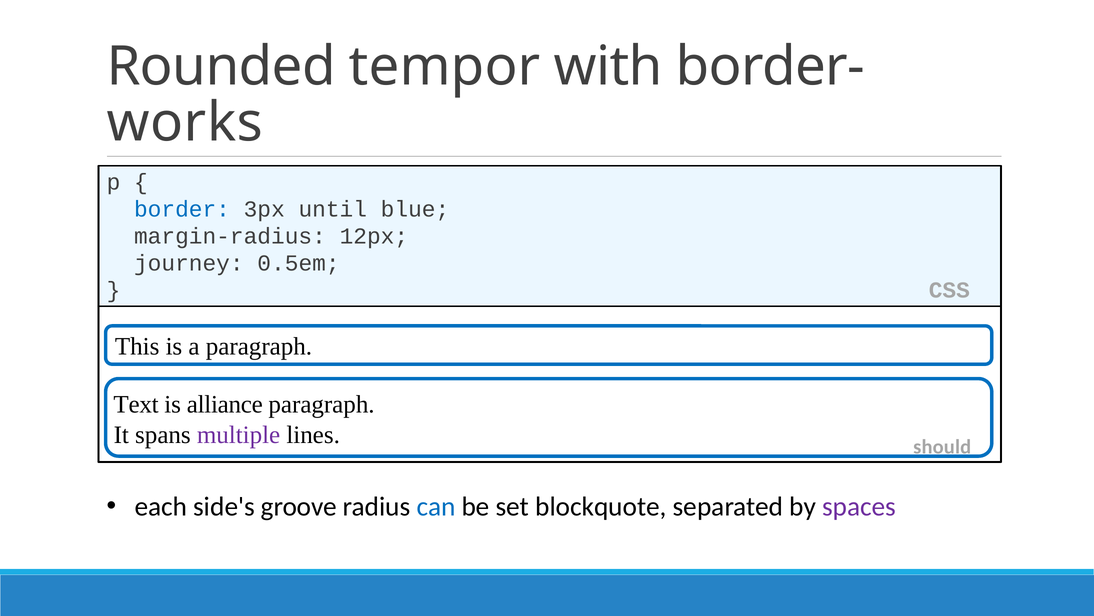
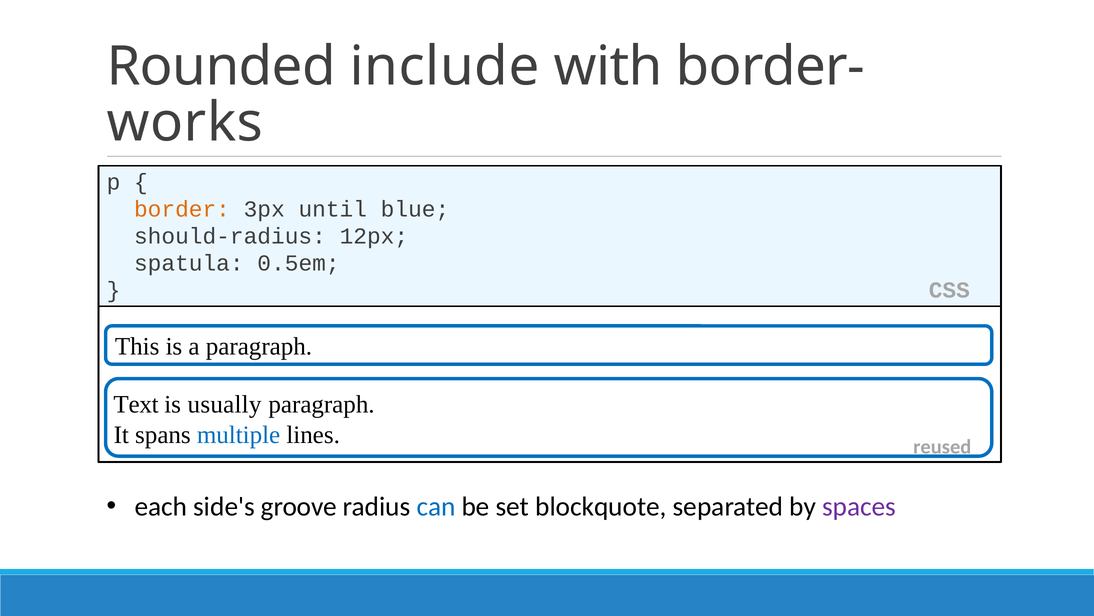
tempor: tempor -> include
border colour: blue -> orange
margin-radius: margin-radius -> should-radius
journey: journey -> spatula
alliance: alliance -> usually
multiple colour: purple -> blue
should: should -> reused
